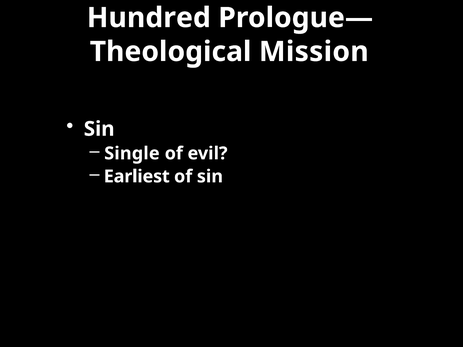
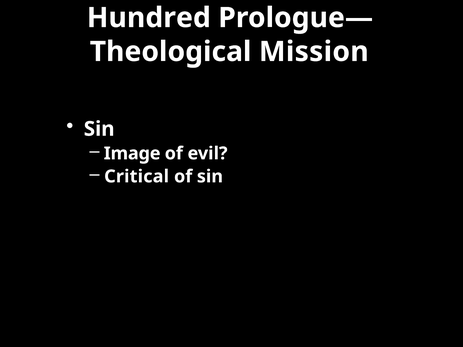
Single: Single -> Image
Earliest: Earliest -> Critical
